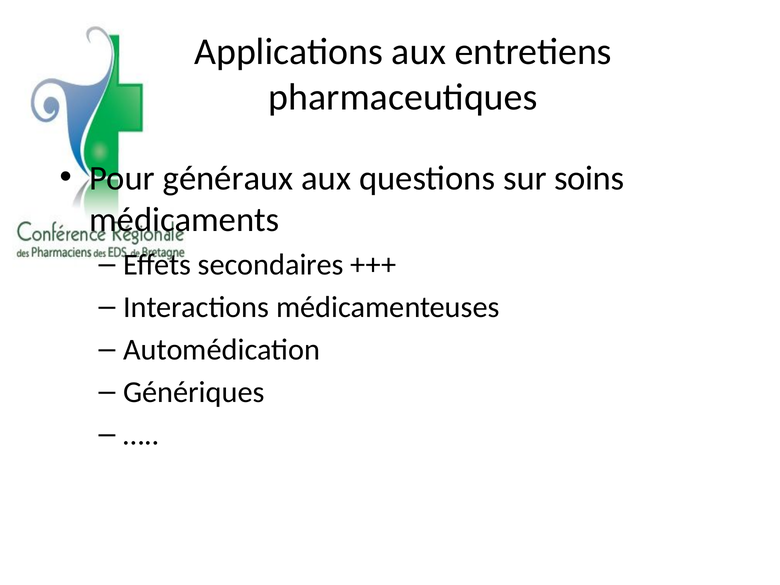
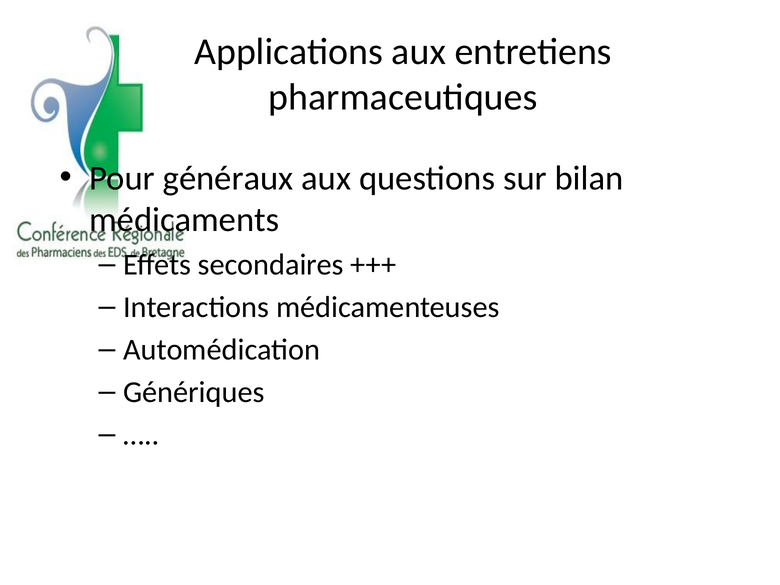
soins: soins -> bilan
